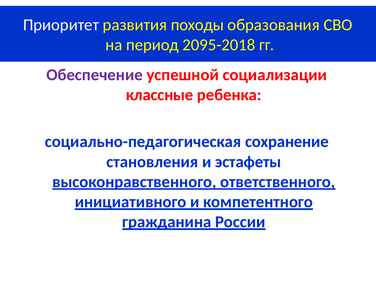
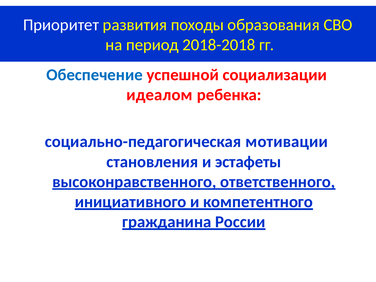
2095-2018: 2095-2018 -> 2018-2018
Обеспечение colour: purple -> blue
классные: классные -> идеалом
сохранение: сохранение -> мотивации
